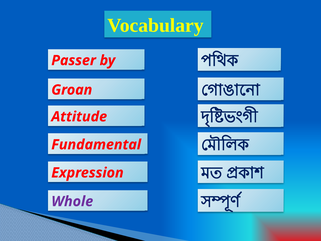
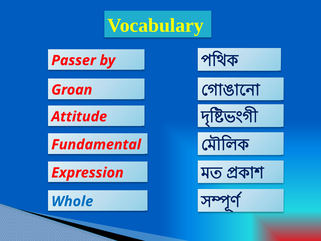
Whole colour: purple -> blue
